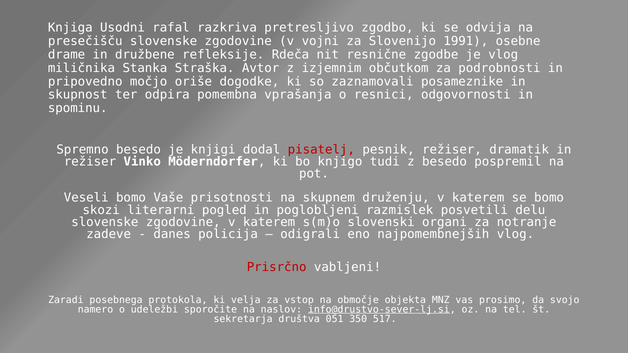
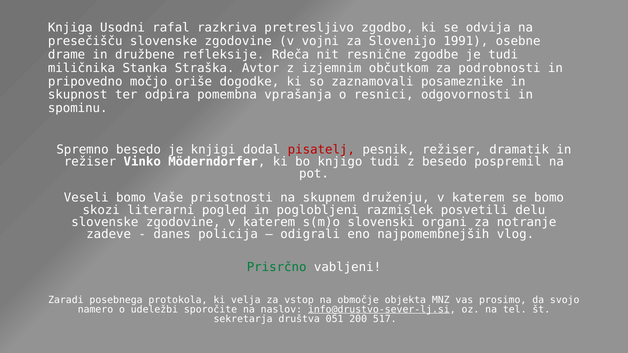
je vlog: vlog -> tudi
Prisrčno colour: red -> green
350: 350 -> 200
